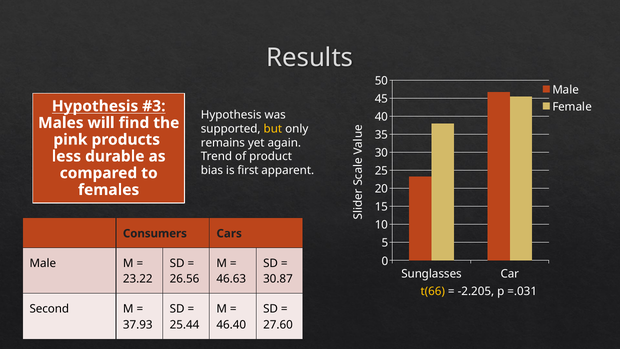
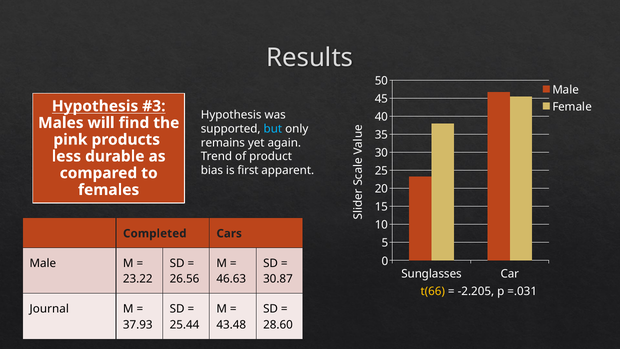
but colour: yellow -> light blue
Consumers: Consumers -> Completed
Second: Second -> Journal
46.40: 46.40 -> 43.48
27.60: 27.60 -> 28.60
